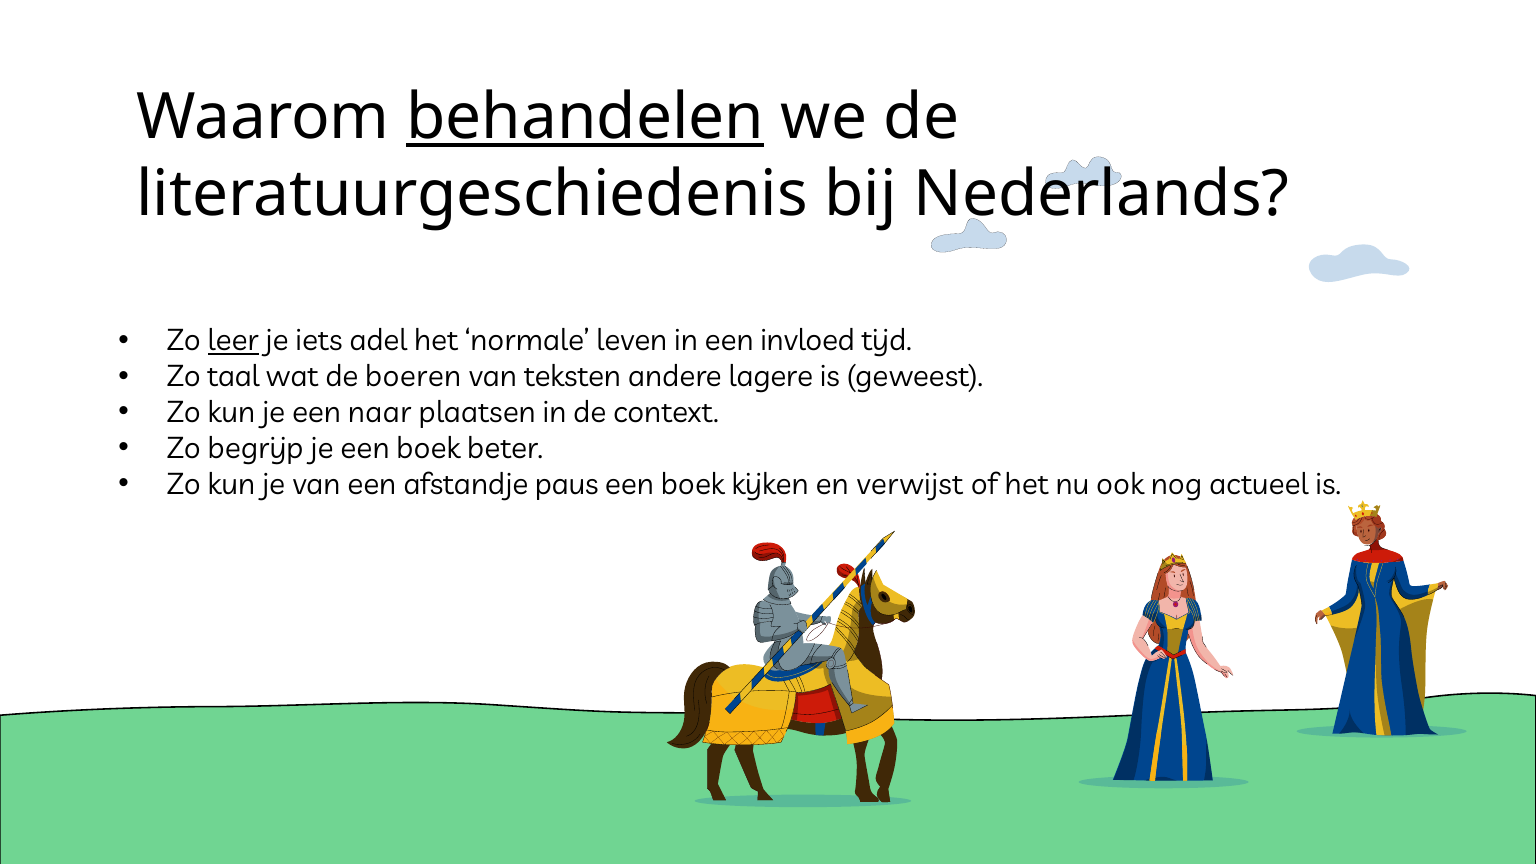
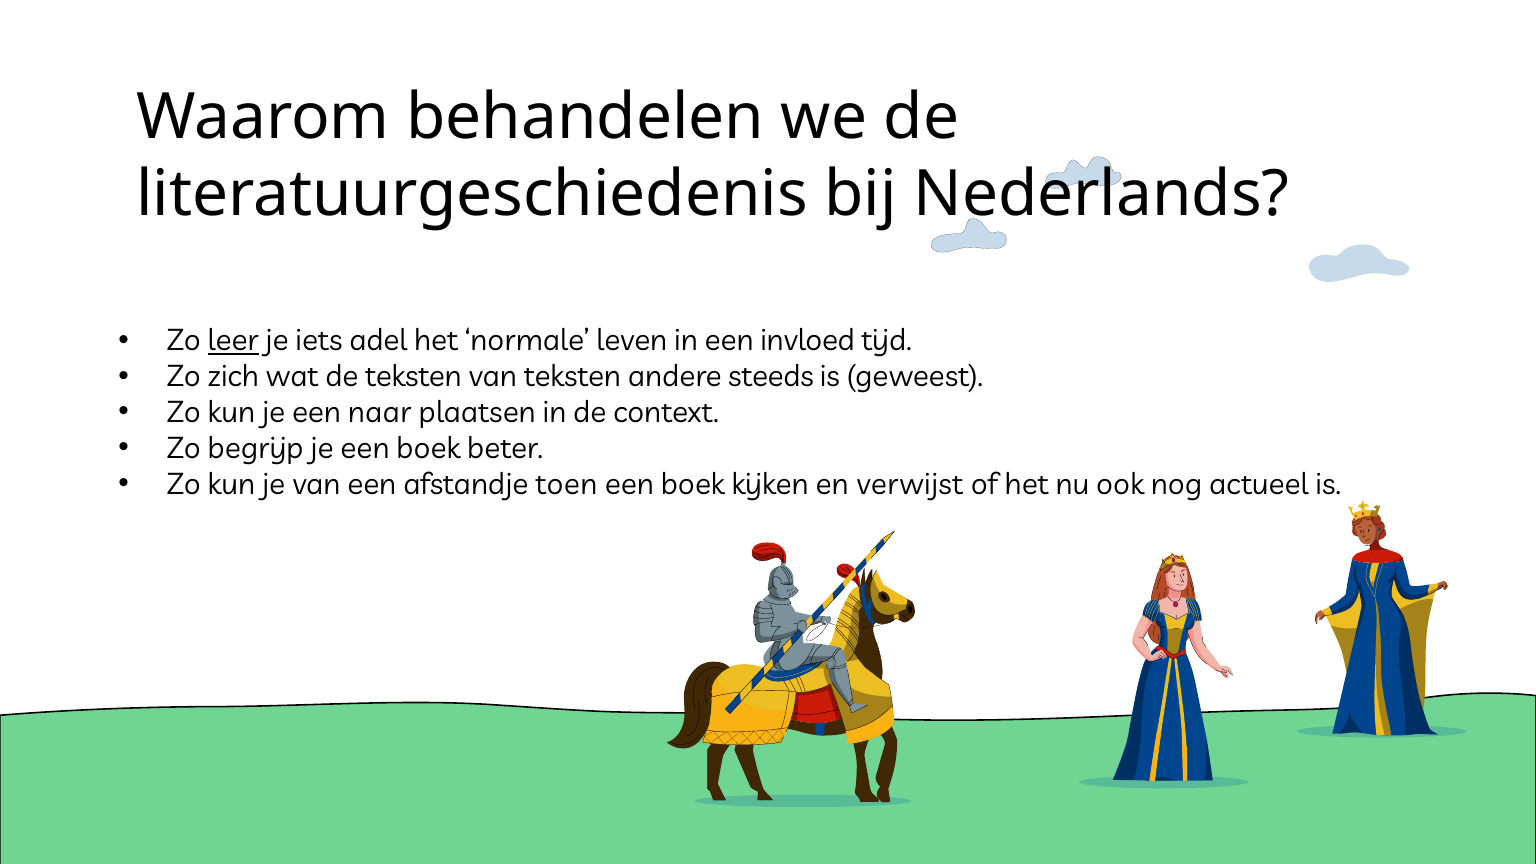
behandelen underline: present -> none
taal: taal -> zich
de boeren: boeren -> teksten
lagere: lagere -> steeds
paus: paus -> toen
